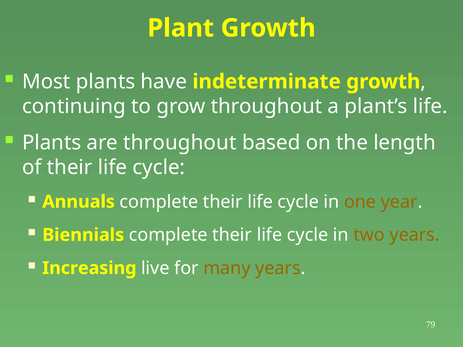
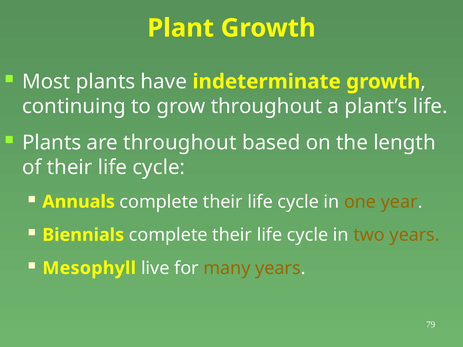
Increasing: Increasing -> Mesophyll
